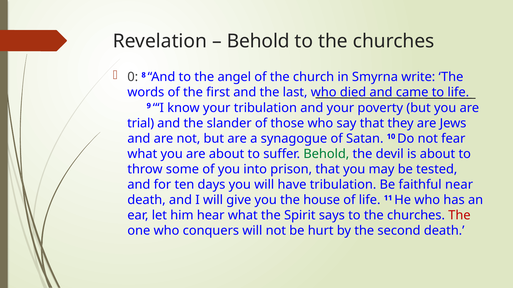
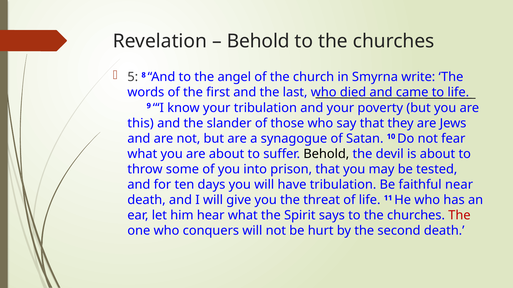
0: 0 -> 5
trial: trial -> this
Behold at (326, 154) colour: green -> black
house: house -> threat
